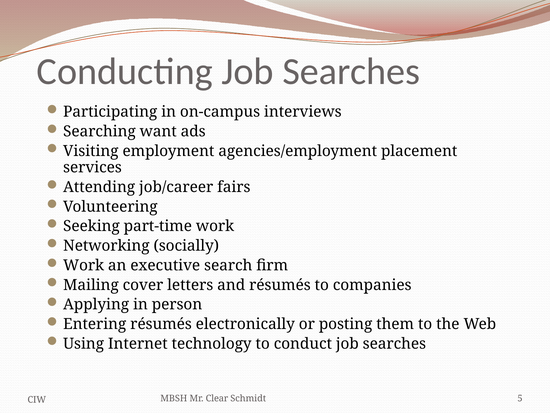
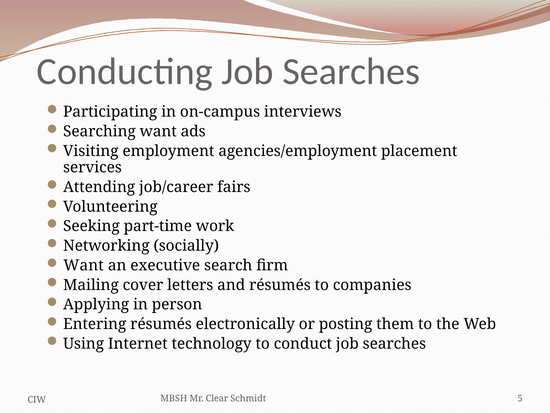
Work at (84, 265): Work -> Want
